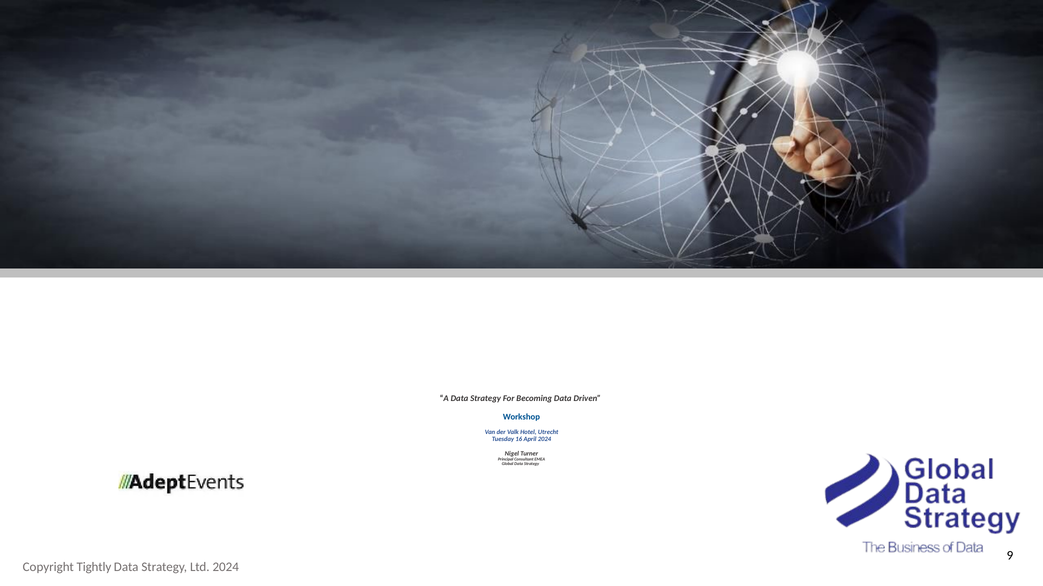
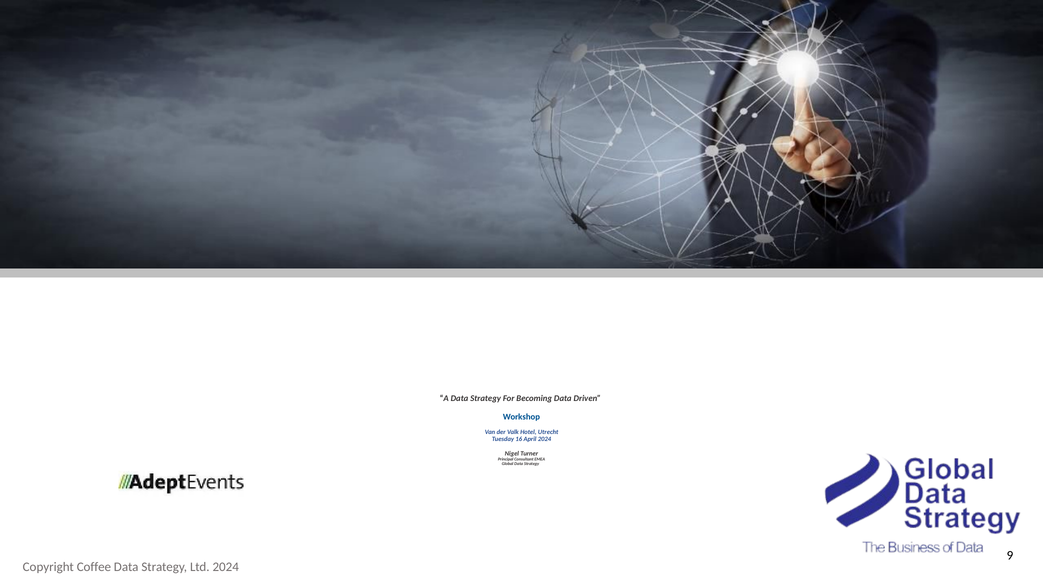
Tightly: Tightly -> Coffee
